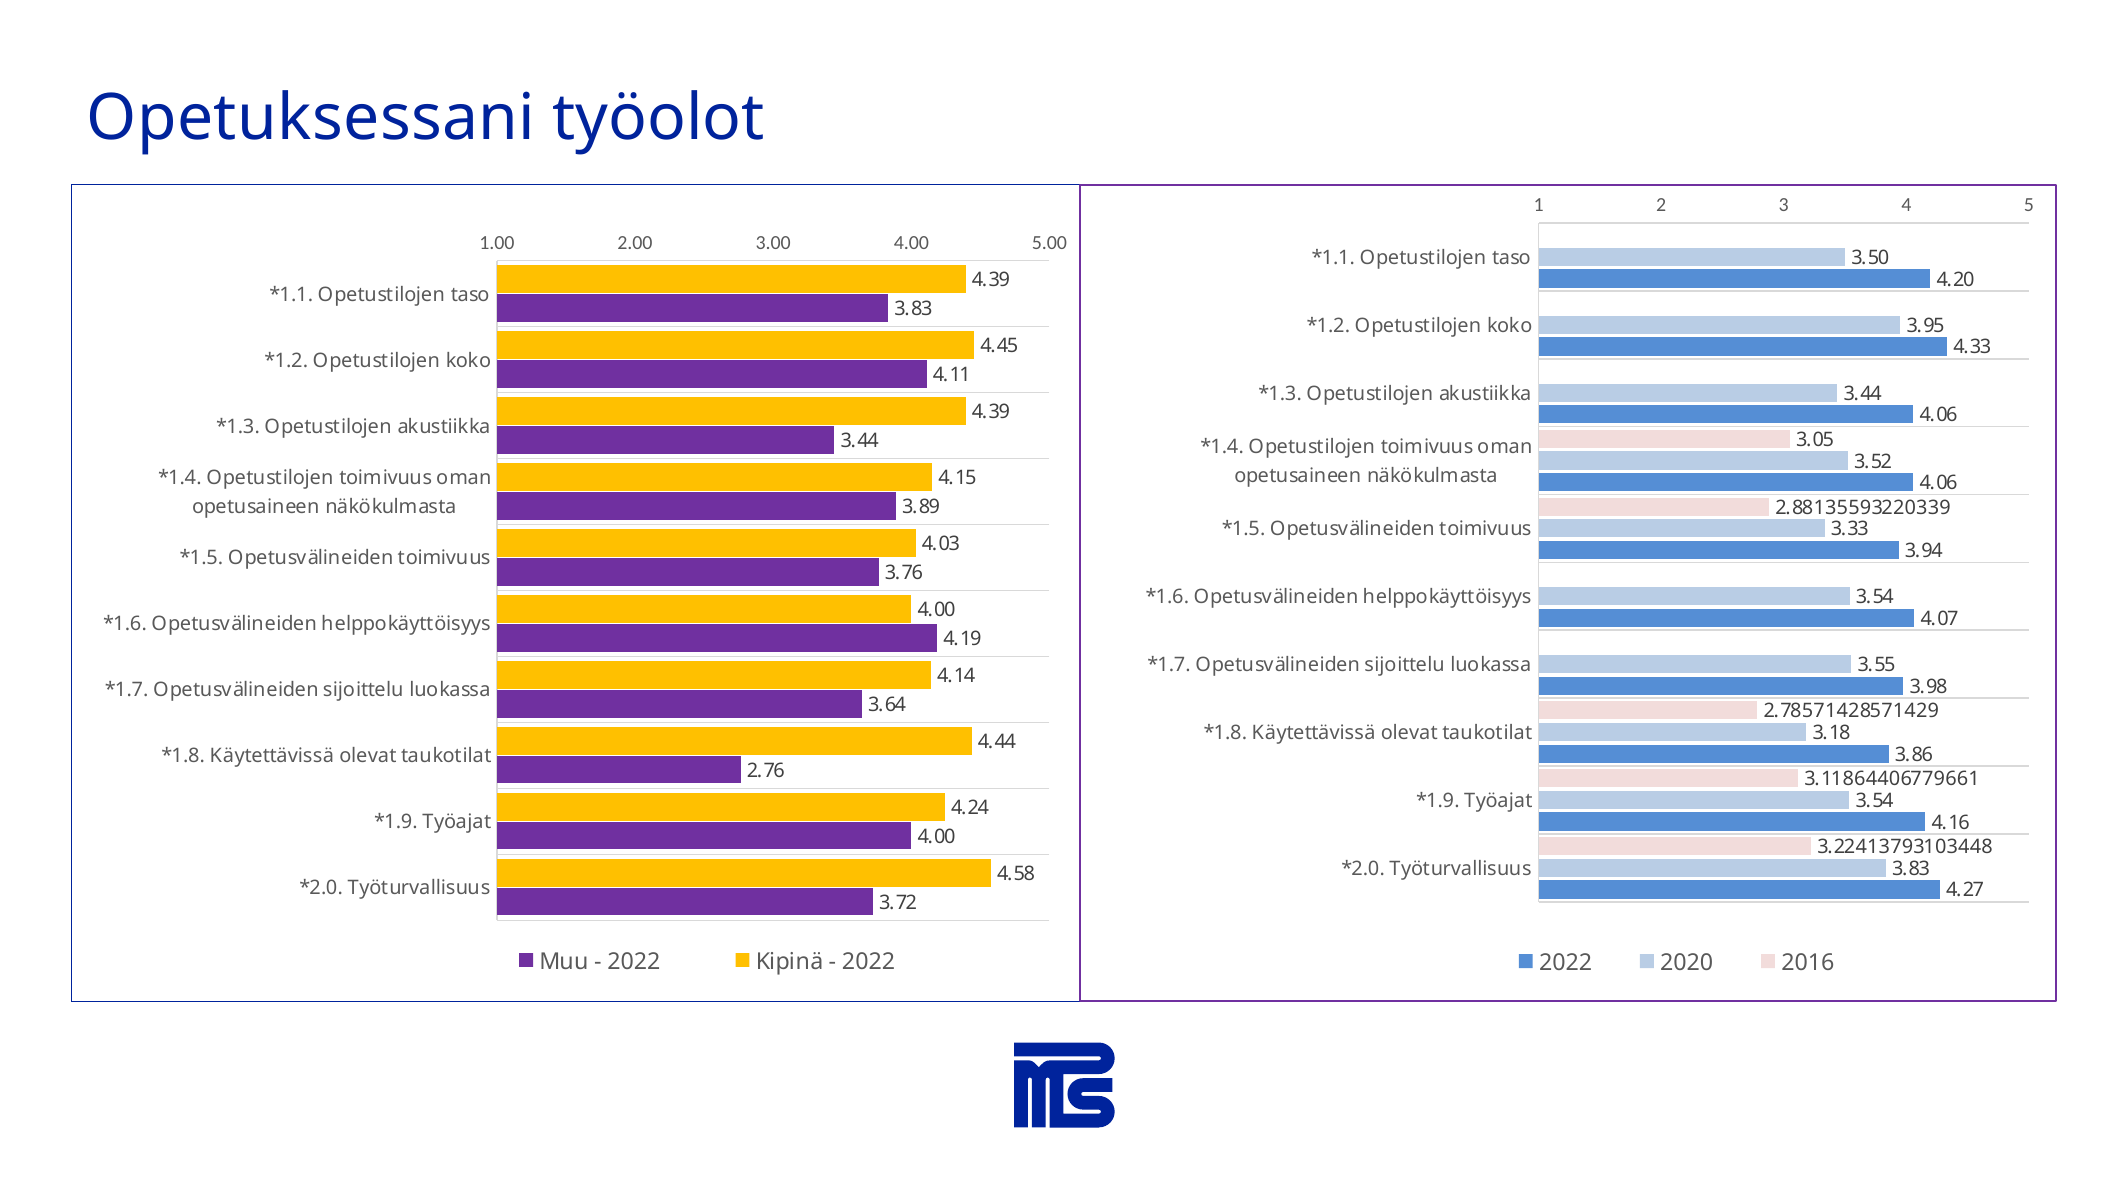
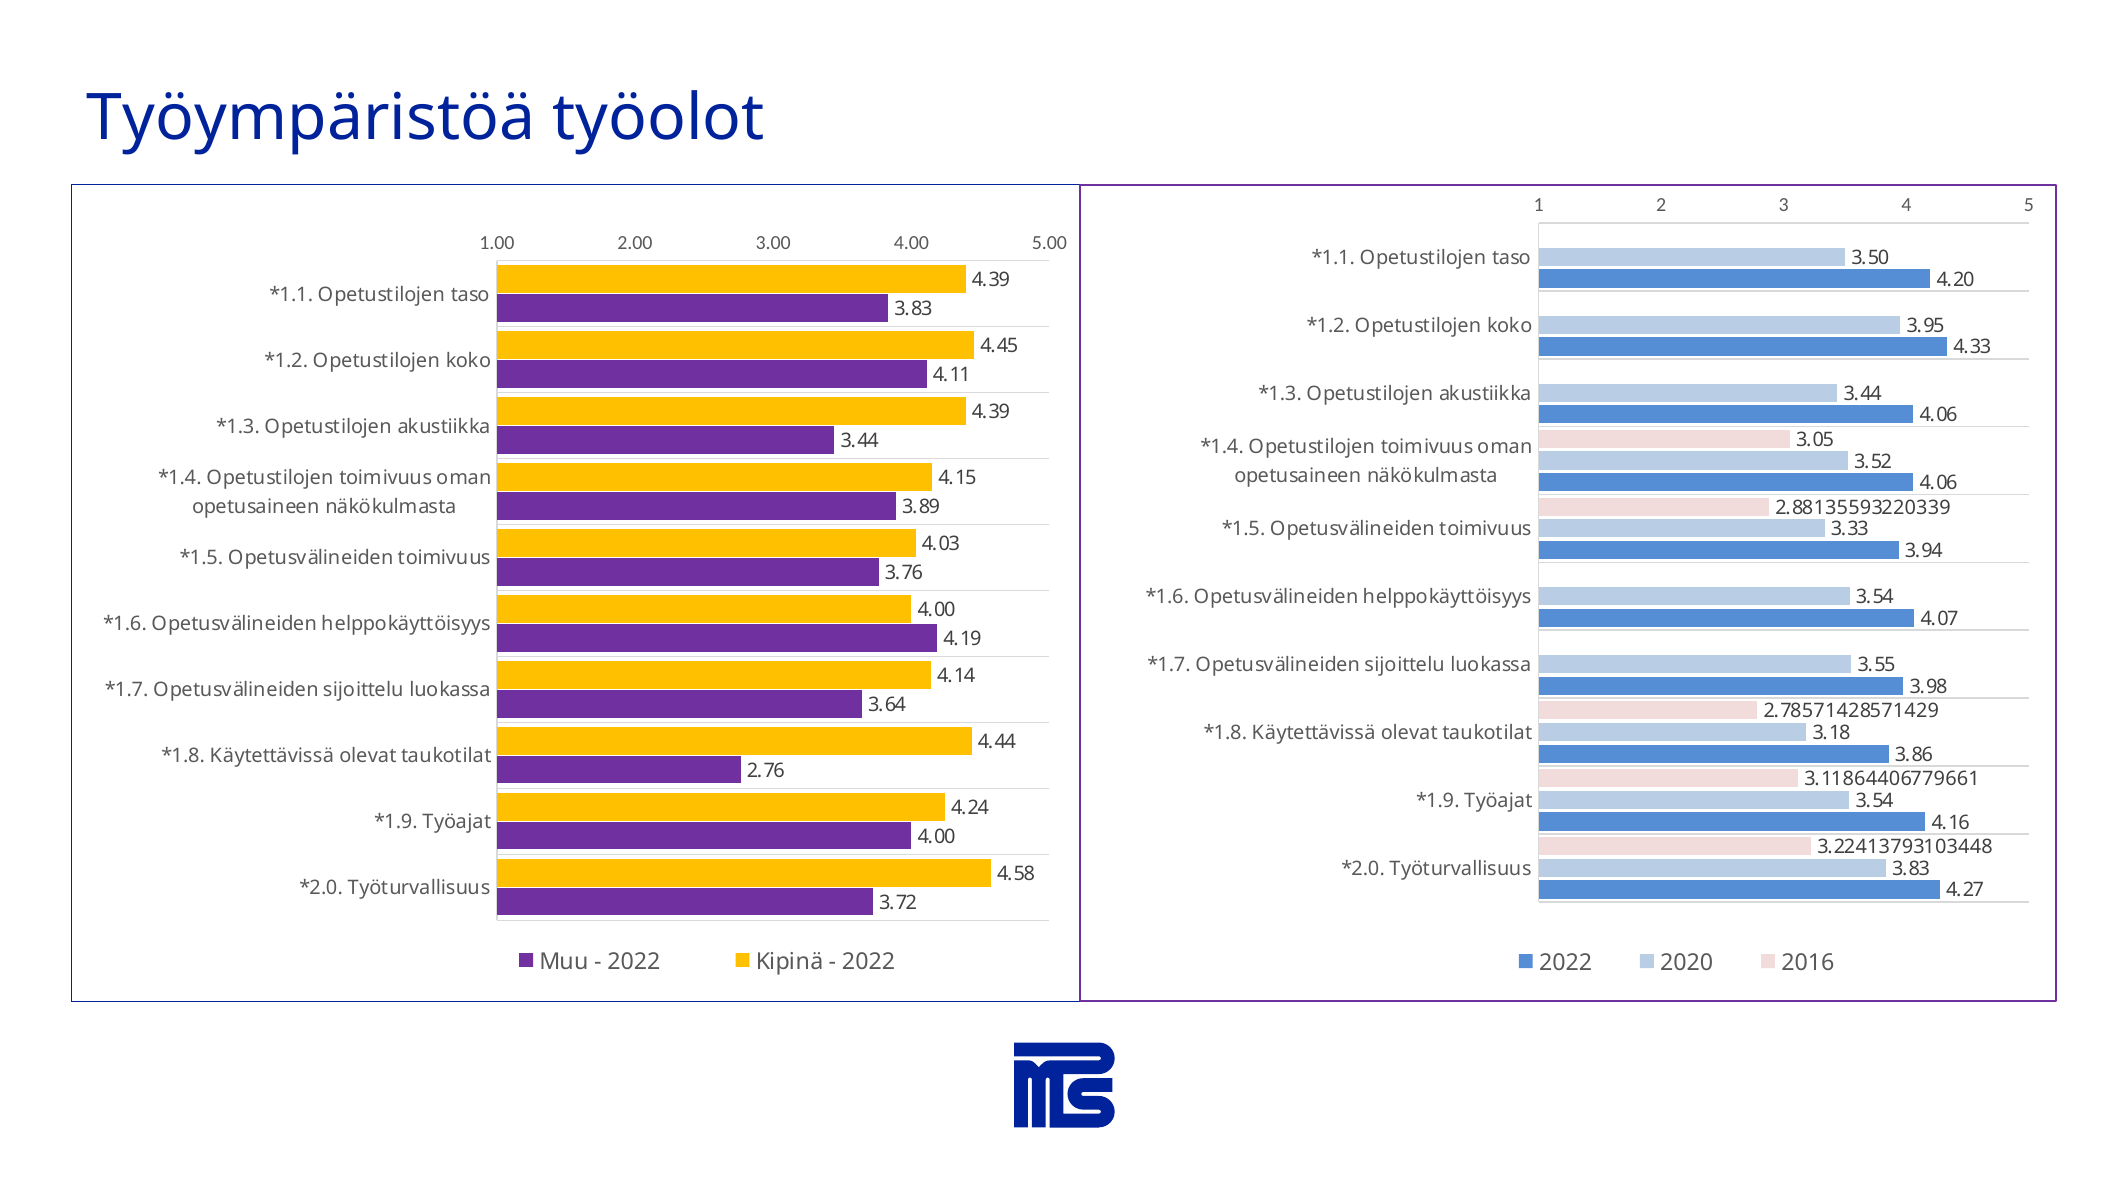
Opetuksessani: Opetuksessani -> Työympäristöä
